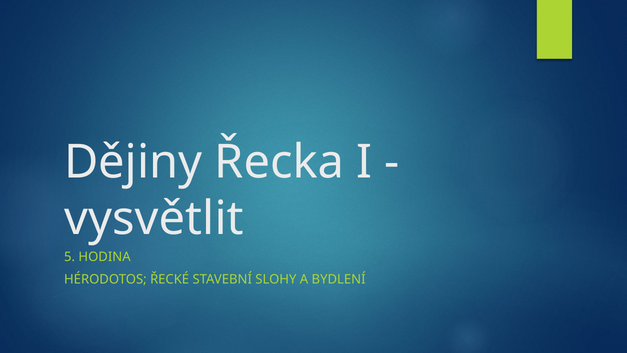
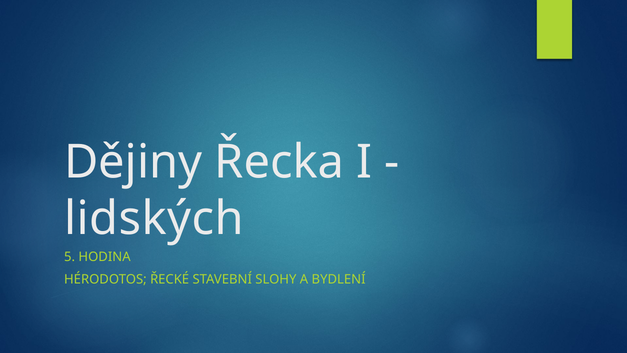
vysvětlit: vysvětlit -> lidských
